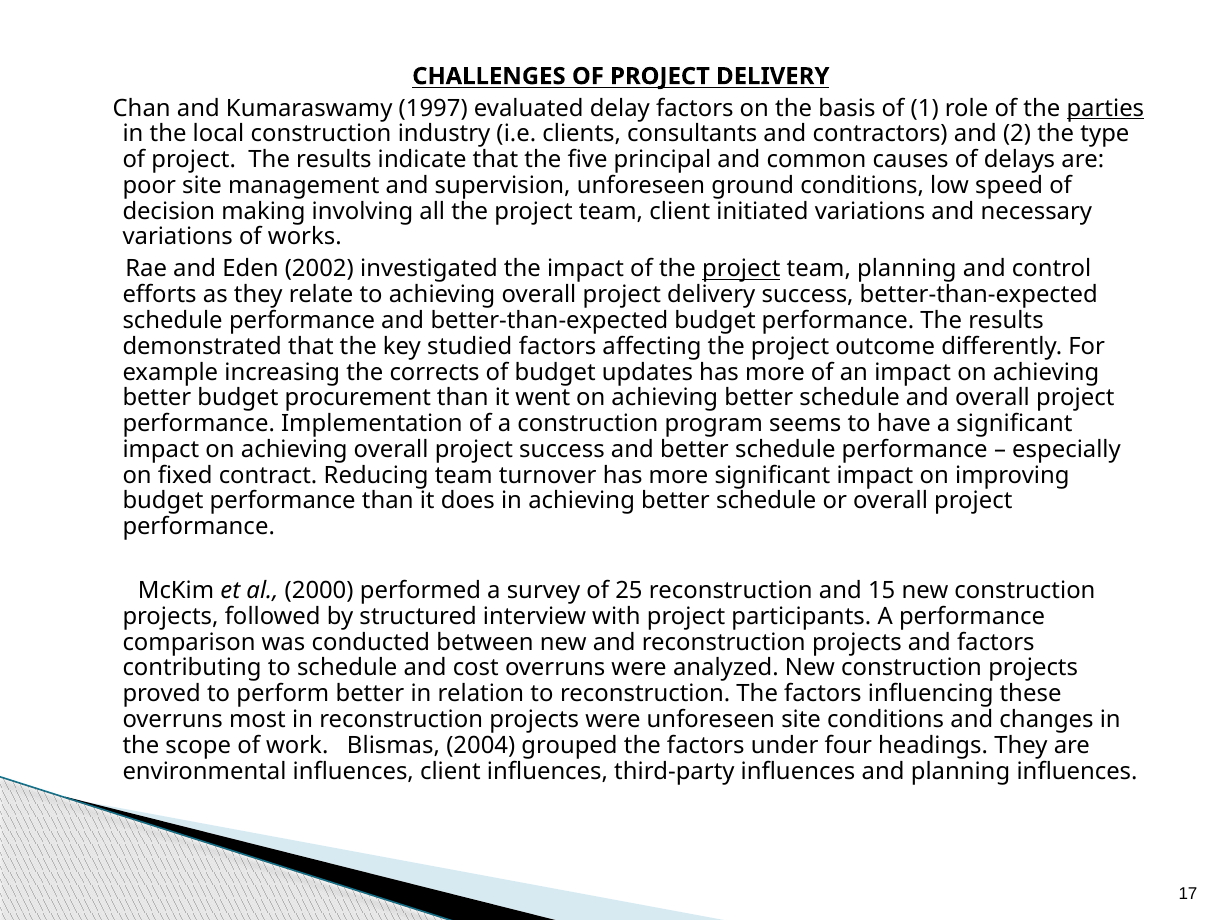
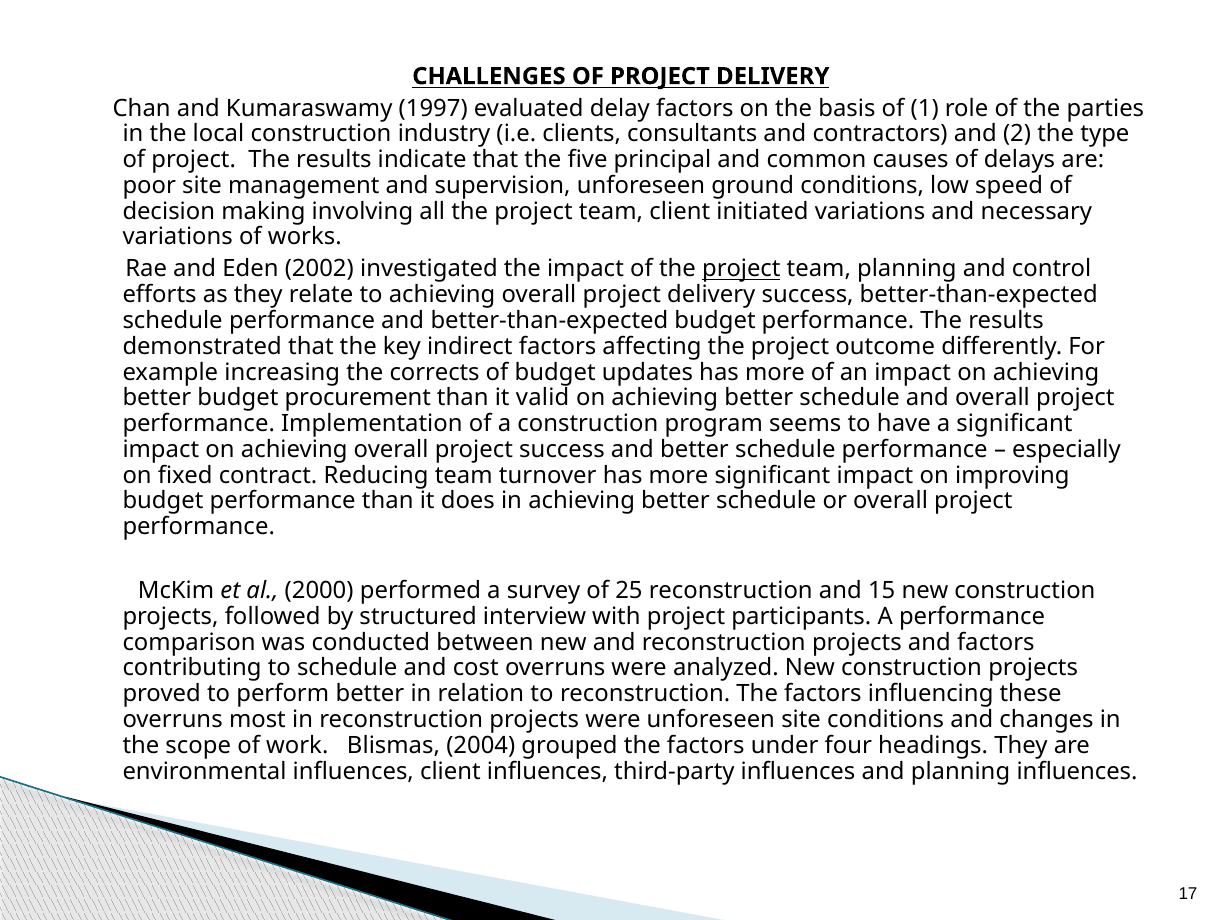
parties underline: present -> none
studied: studied -> indirect
went: went -> valid
